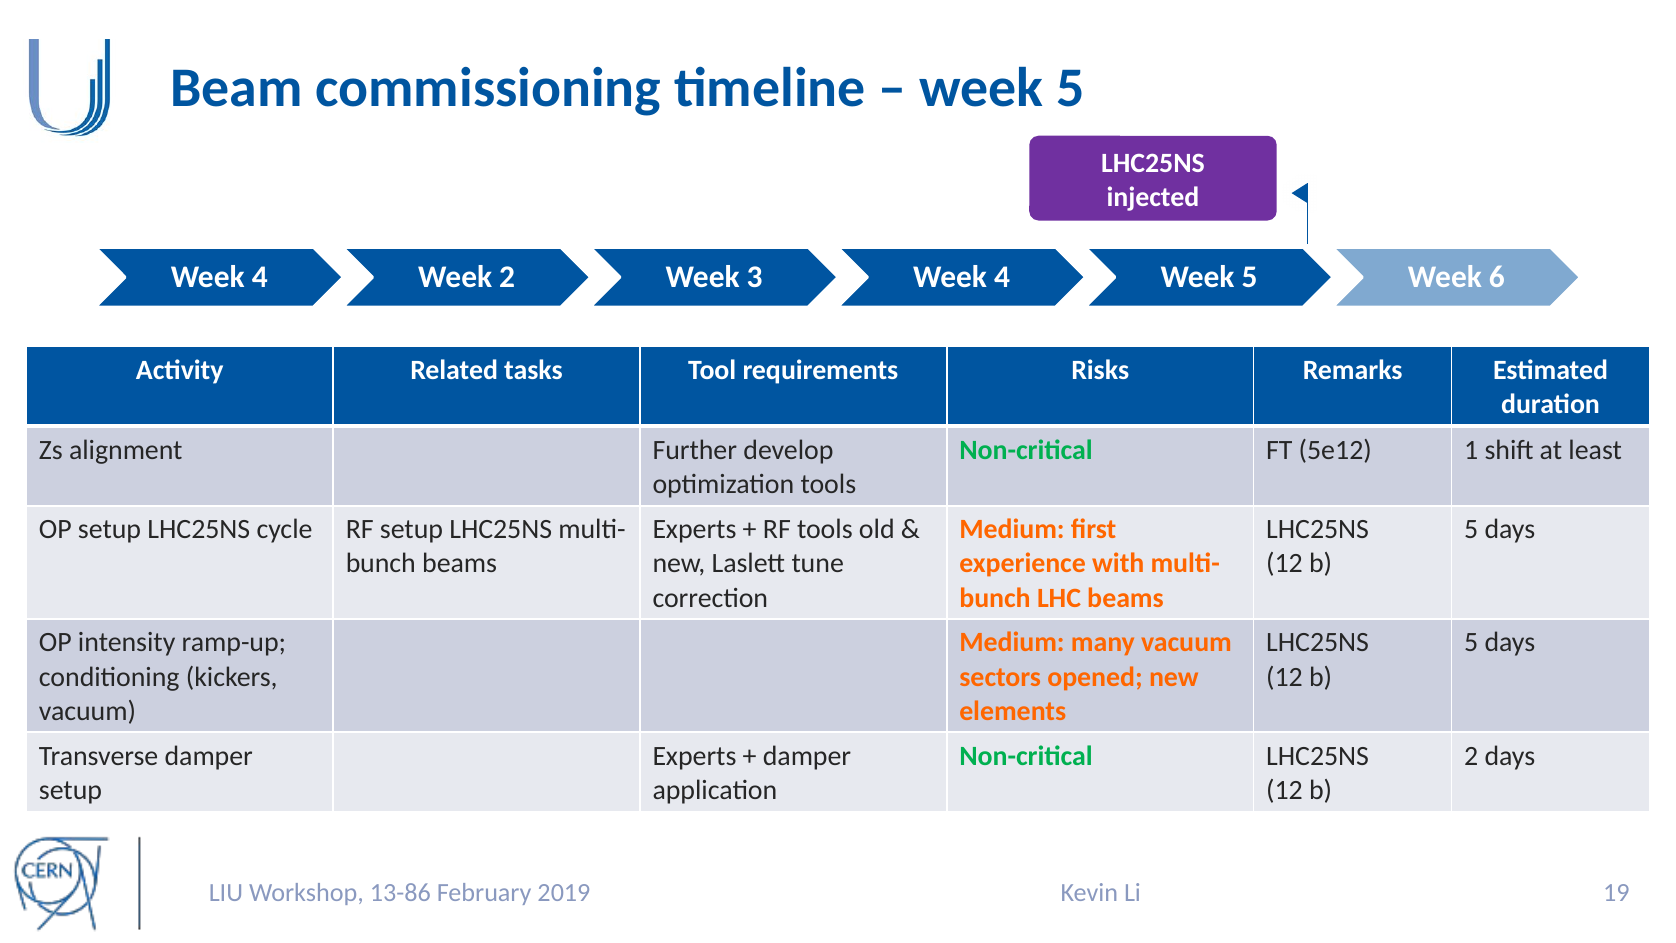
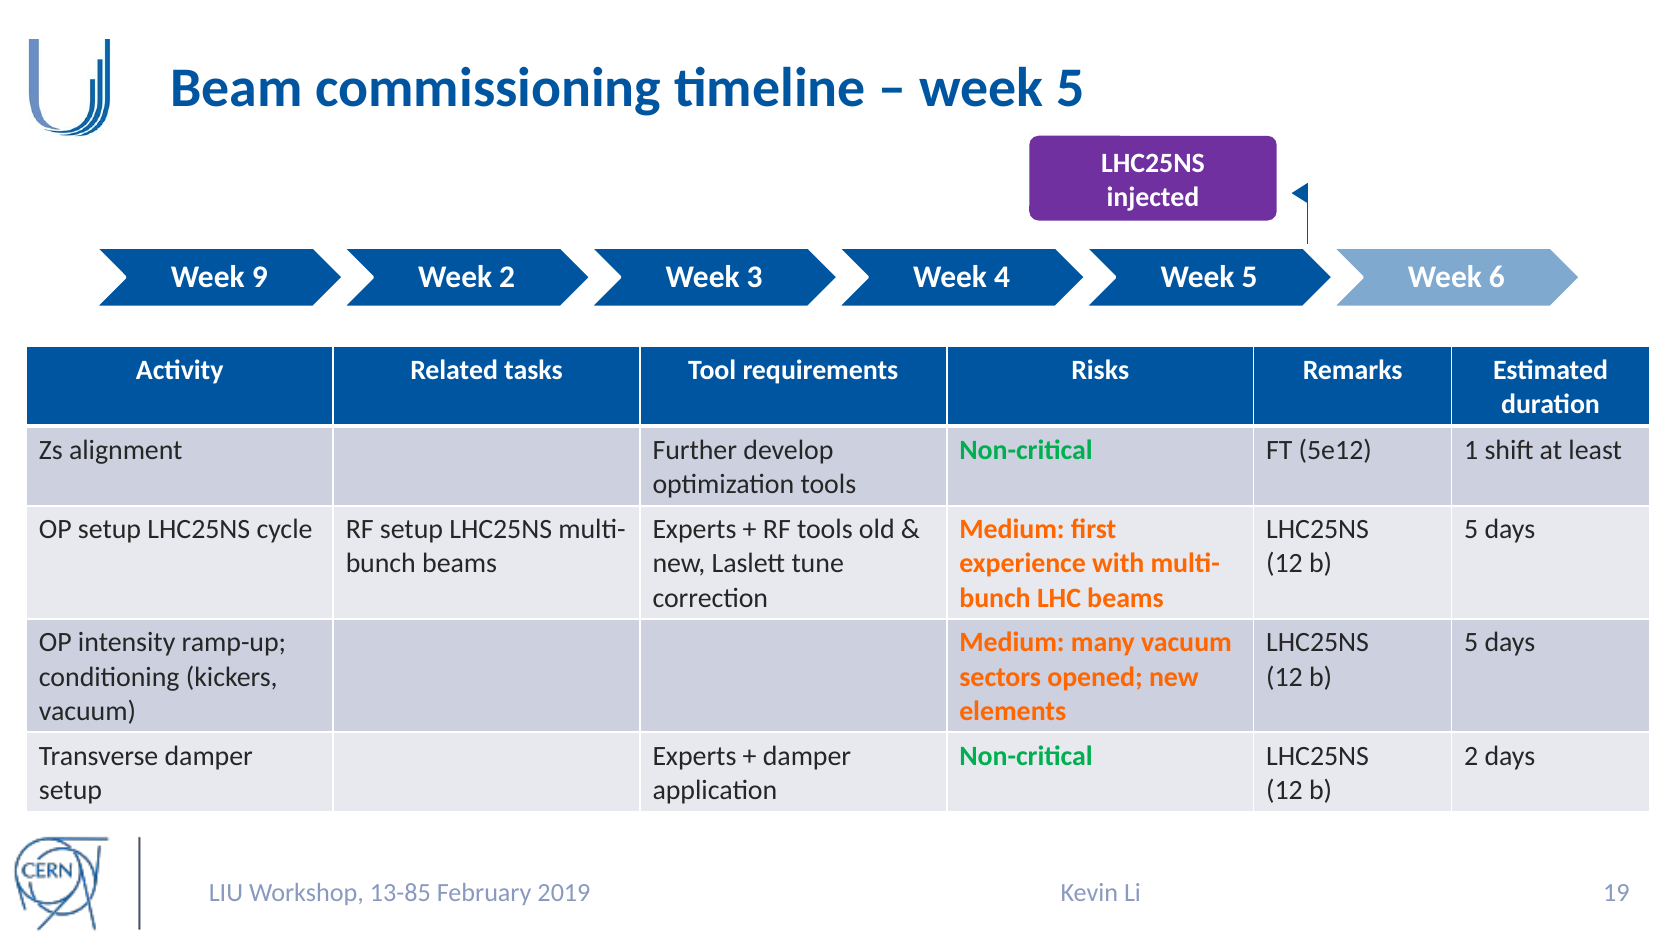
4 at (260, 277): 4 -> 9
13-86: 13-86 -> 13-85
